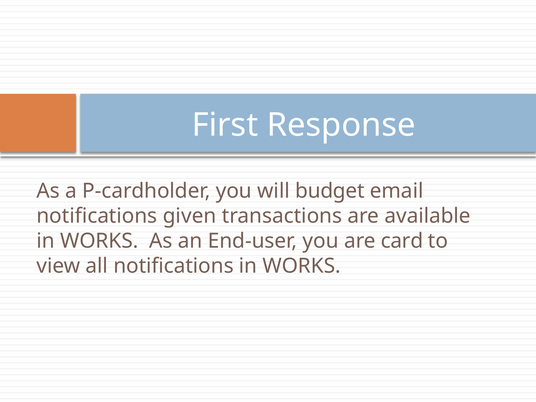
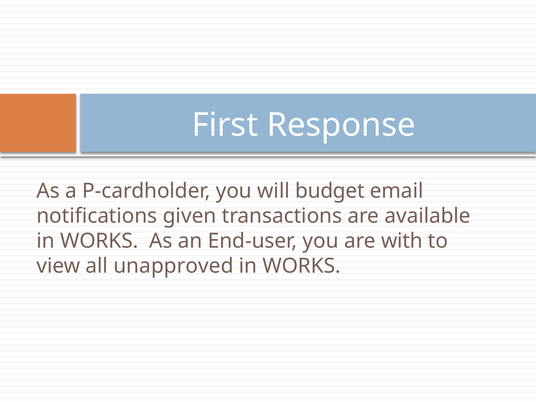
card: card -> with
all notifications: notifications -> unapproved
